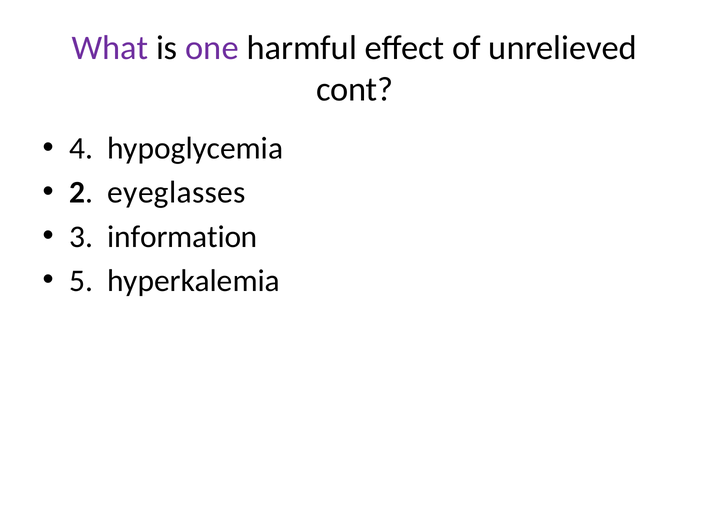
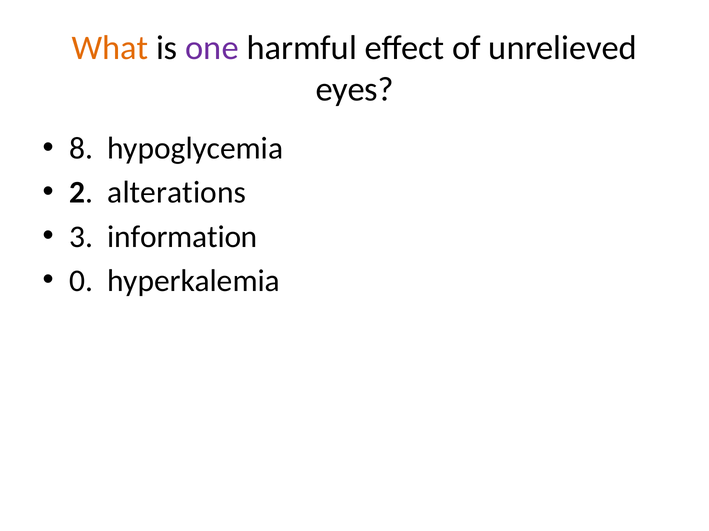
What colour: purple -> orange
cont: cont -> eyes
4: 4 -> 8
eyeglasses: eyeglasses -> alterations
5: 5 -> 0
